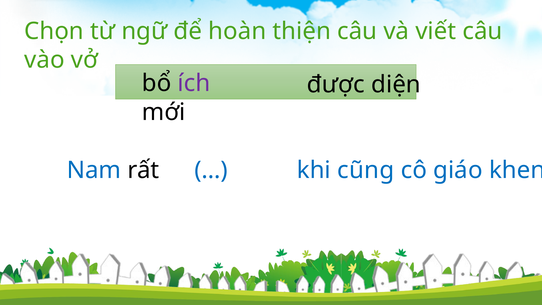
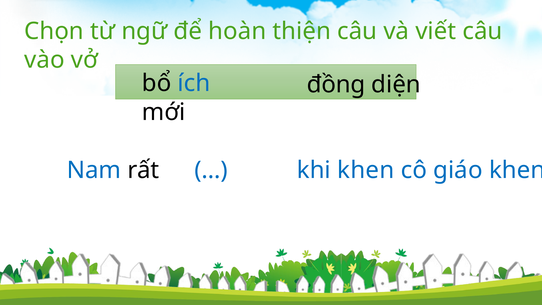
ích colour: purple -> blue
được: được -> đồng
khi cũng: cũng -> khen
